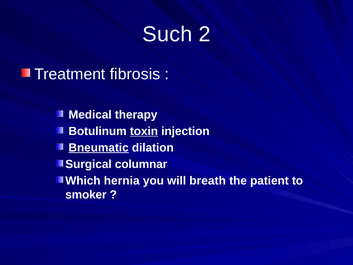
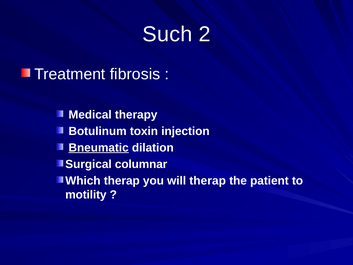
toxin underline: present -> none
Which hernia: hernia -> therap
will breath: breath -> therap
smoker: smoker -> motility
